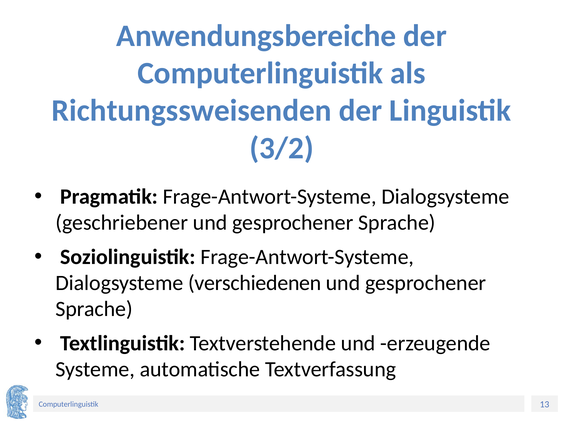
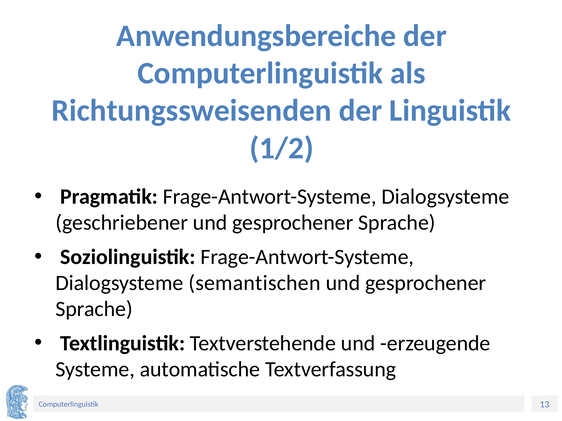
3/2: 3/2 -> 1/2
verschiedenen: verschiedenen -> semantischen
